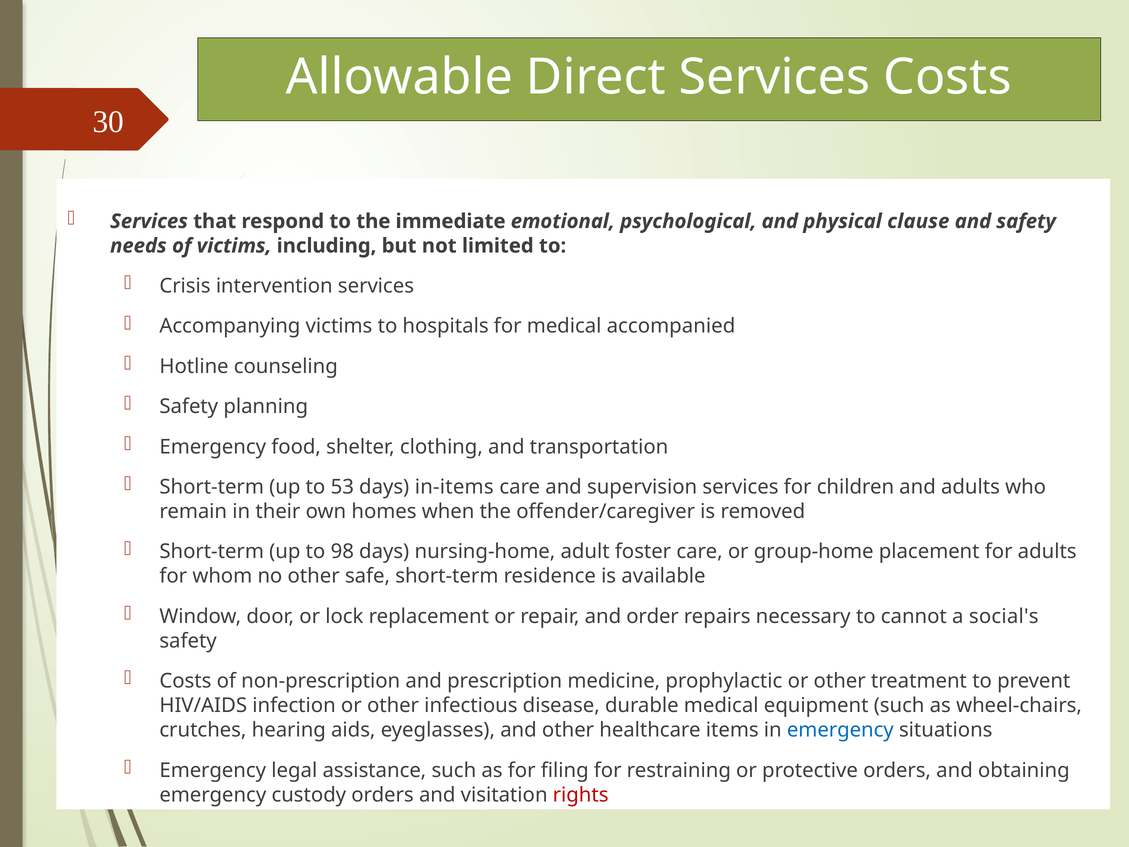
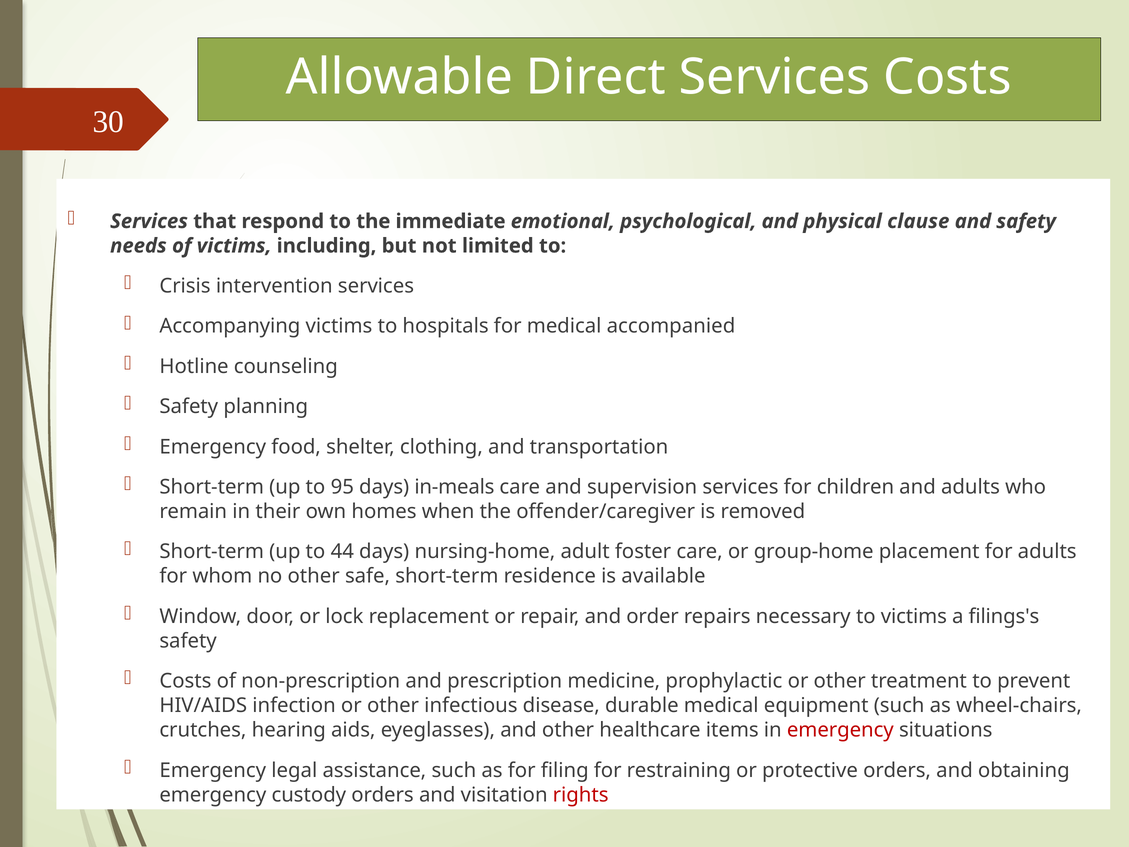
53: 53 -> 95
in-items: in-items -> in-meals
98: 98 -> 44
to cannot: cannot -> victims
social's: social's -> filings's
emergency at (840, 730) colour: blue -> red
